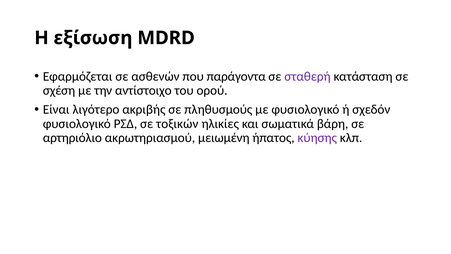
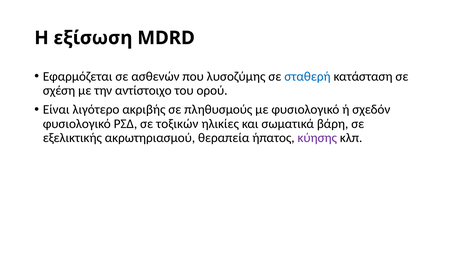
παράγοντα: παράγοντα -> λυσοζύμης
σταθερή colour: purple -> blue
αρτηριόλιο: αρτηριόλιο -> εξελικτικής
μειωμένη: μειωμένη -> θεραπεία
